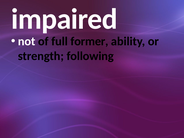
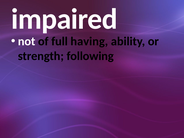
former: former -> having
